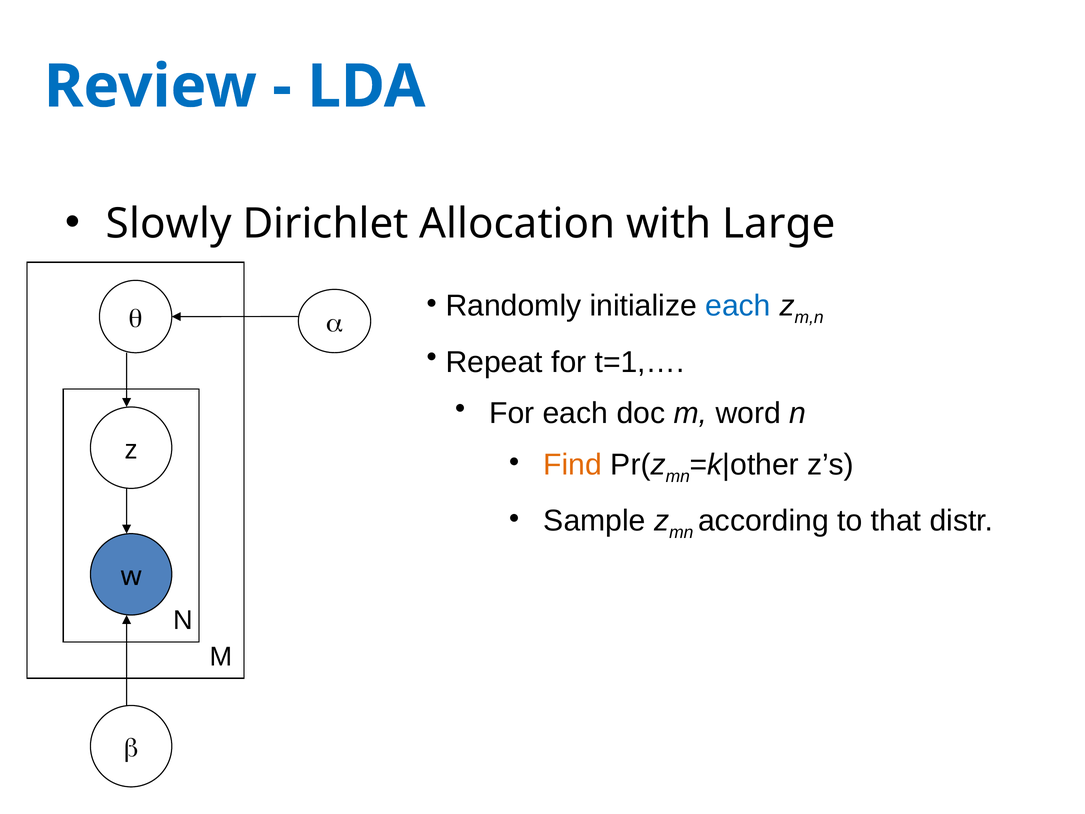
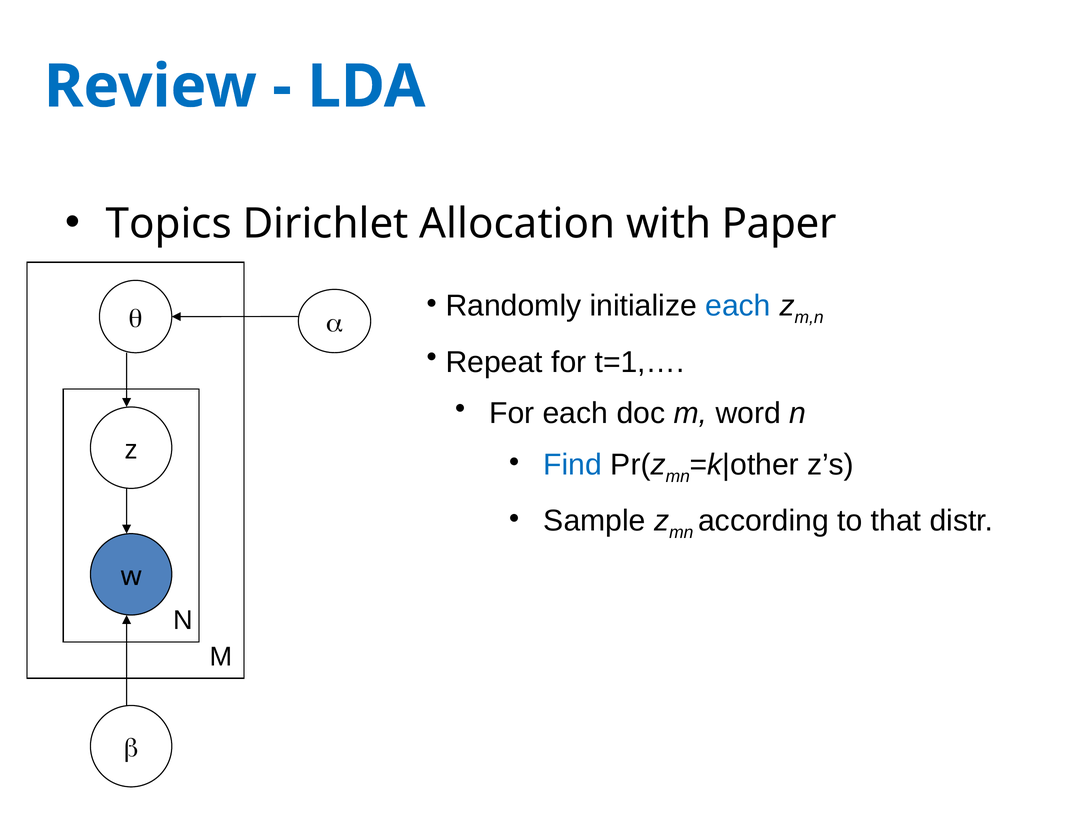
Slowly: Slowly -> Topics
Large: Large -> Paper
Find colour: orange -> blue
